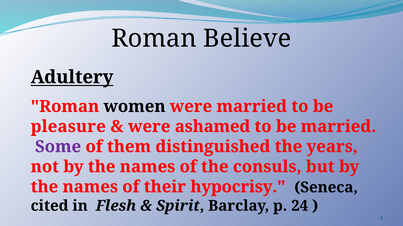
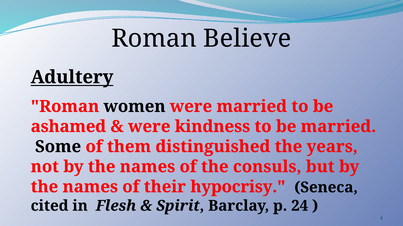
pleasure: pleasure -> ashamed
ashamed: ashamed -> kindness
Some colour: purple -> black
